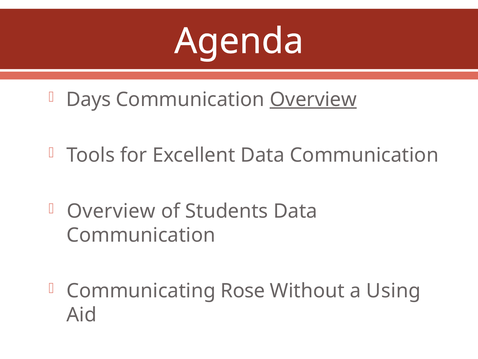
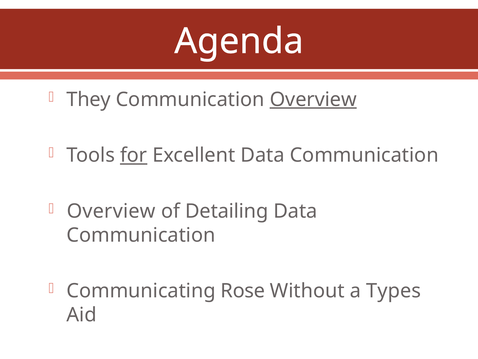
Days: Days -> They
for underline: none -> present
Students: Students -> Detailing
Using: Using -> Types
